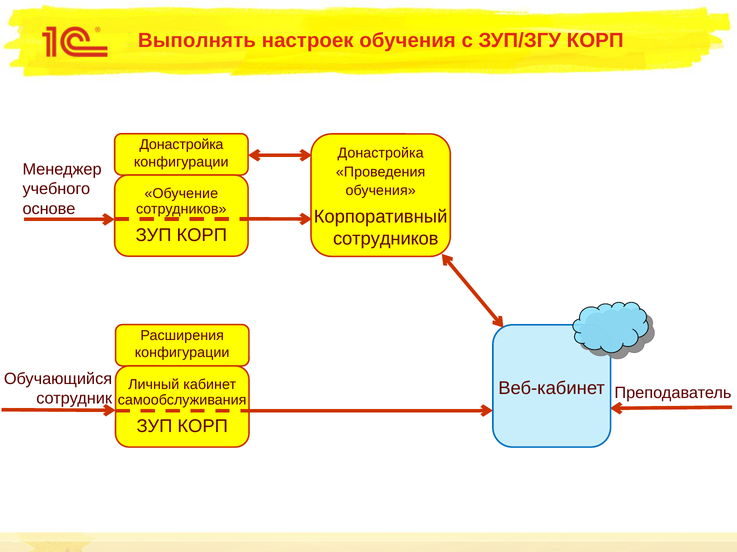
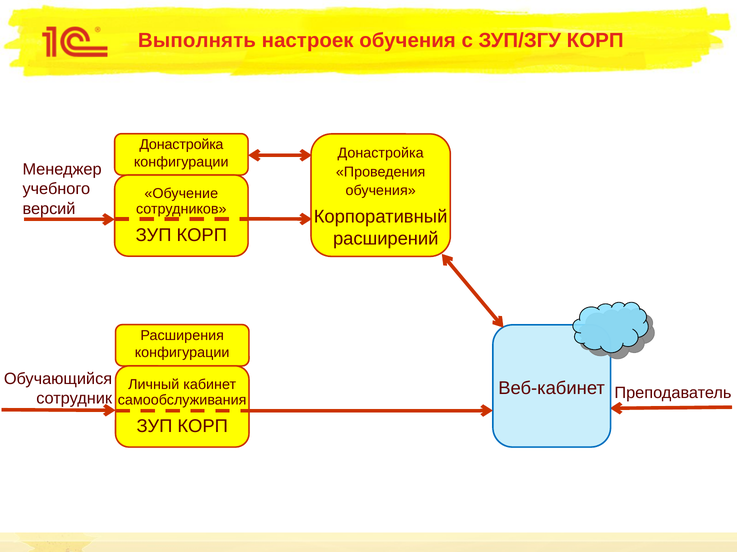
основе: основе -> версий
сотрудников at (386, 239): сотрудников -> расширений
